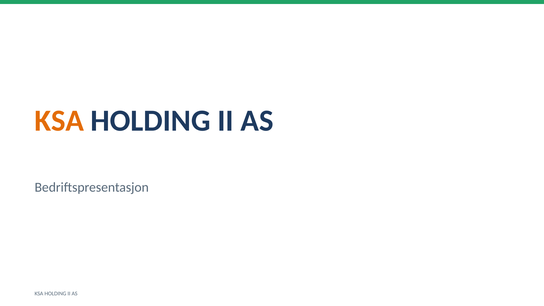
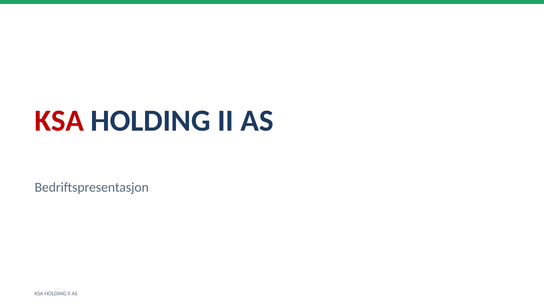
KSA at (59, 121) colour: orange -> red
